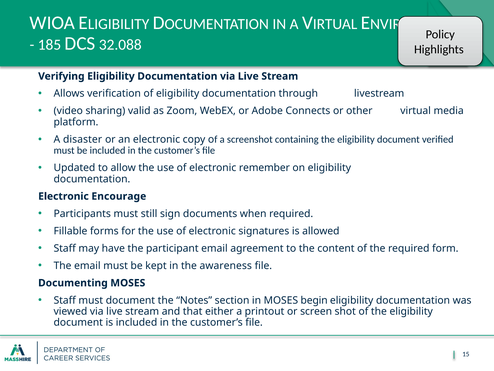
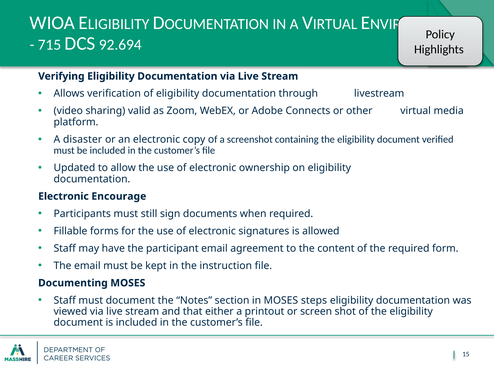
185: 185 -> 715
32.088: 32.088 -> 92.694
remember: remember -> ownership
awareness: awareness -> instruction
begin: begin -> steps
